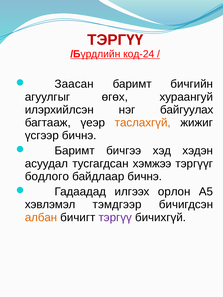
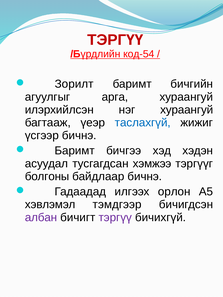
код-24: код-24 -> код-54
Заасан: Заасан -> Зорилт
өгөх: өгөх -> арга
нэг байгуулах: байгуулах -> хураангуй
таслахгүй colour: orange -> blue
бодлого: бодлого -> болгоны
албан colour: orange -> purple
